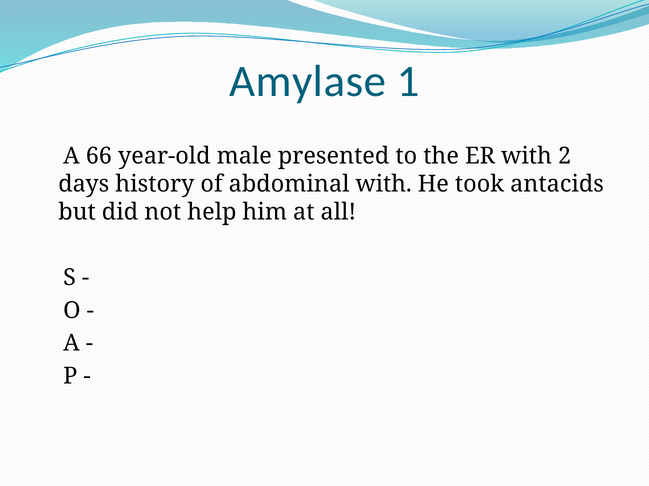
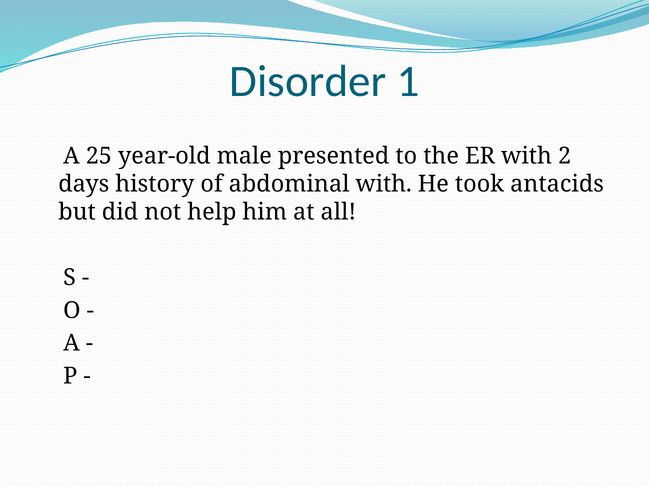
Amylase: Amylase -> Disorder
66: 66 -> 25
